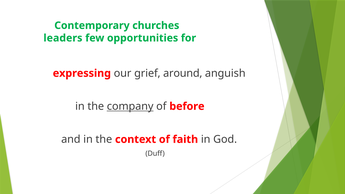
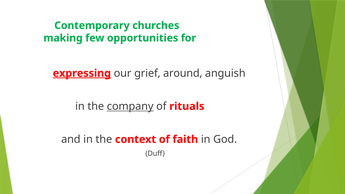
leaders: leaders -> making
expressing underline: none -> present
before: before -> rituals
